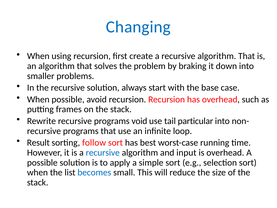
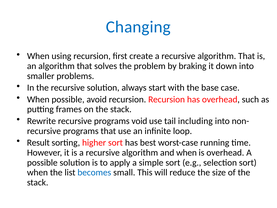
particular: particular -> including
follow: follow -> higher
recursive at (103, 152) colour: blue -> black
and input: input -> when
